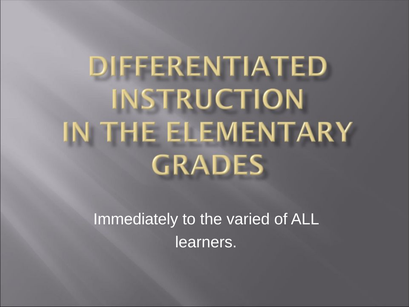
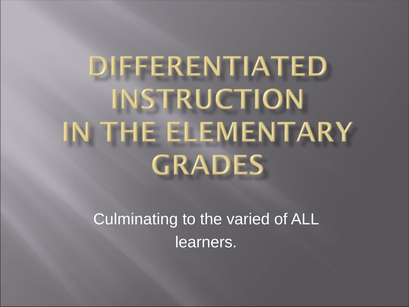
Immediately: Immediately -> Culminating
